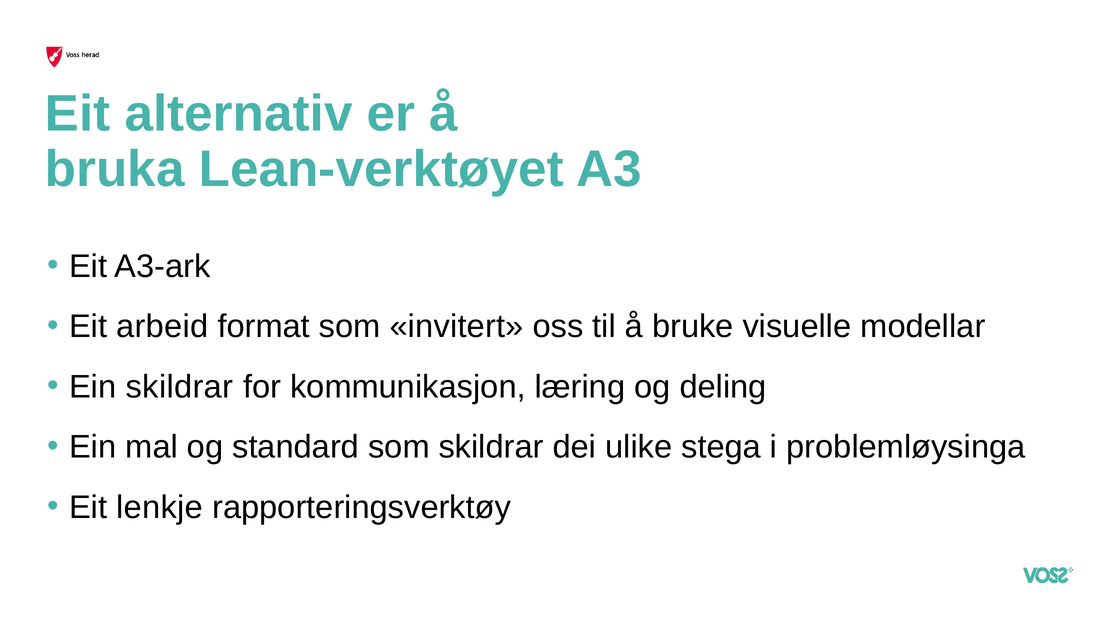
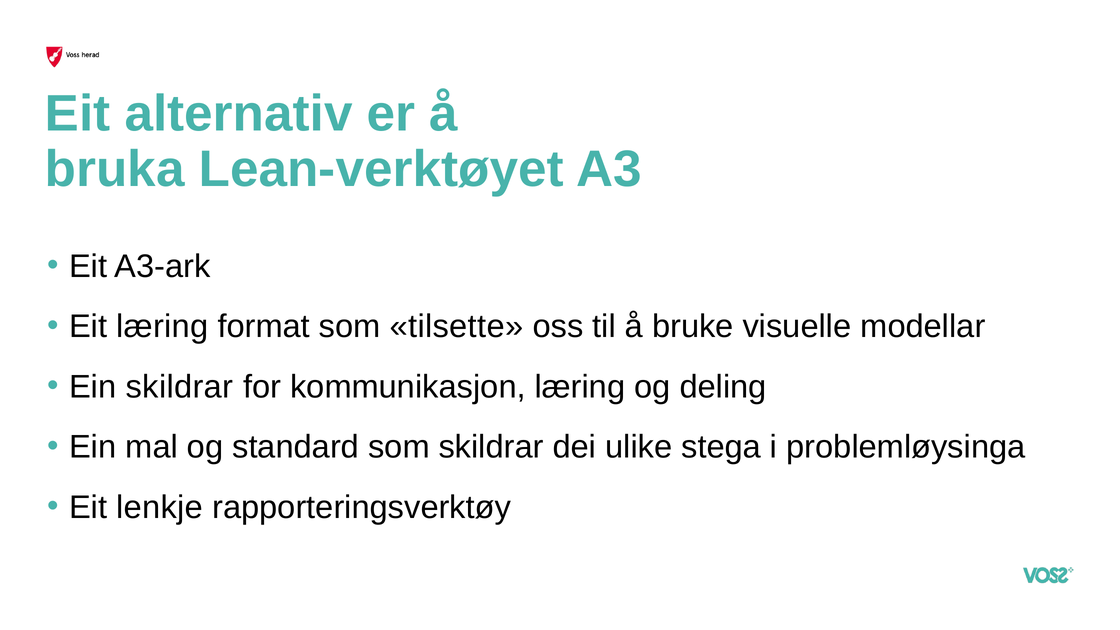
Eit arbeid: arbeid -> læring
invitert: invitert -> tilsette
